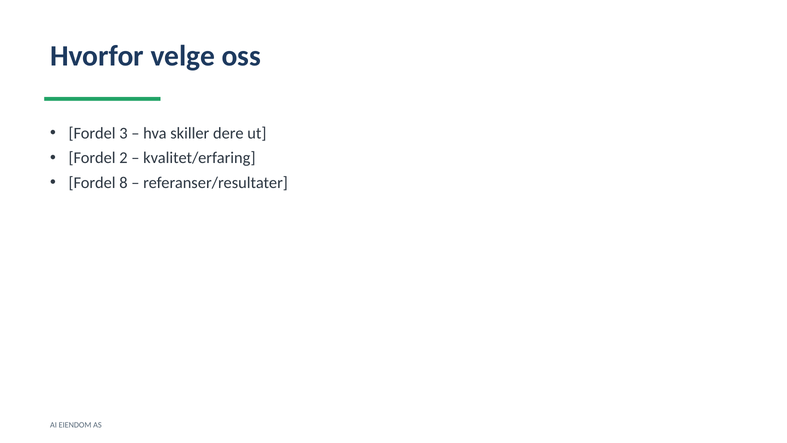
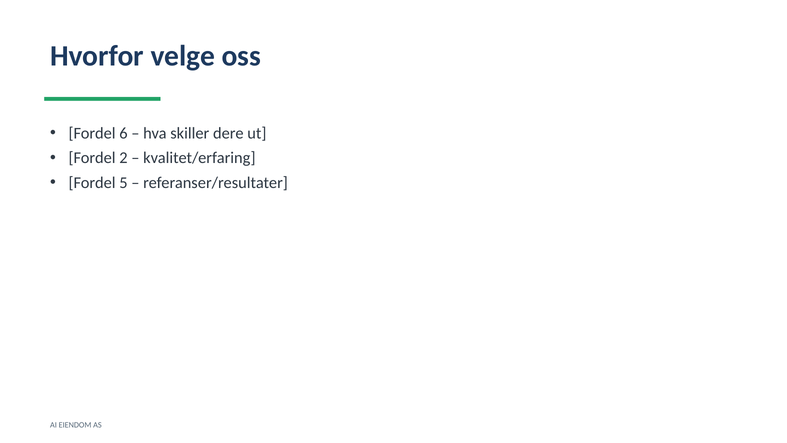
3: 3 -> 6
8: 8 -> 5
